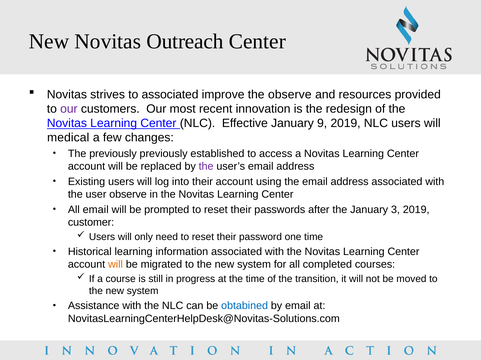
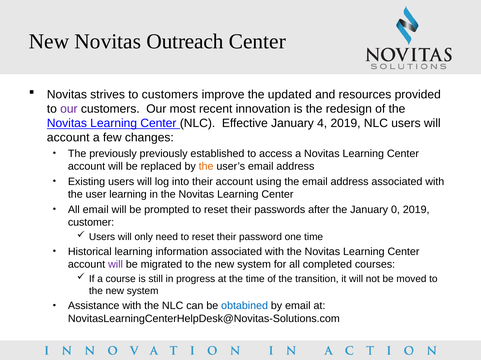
to associated: associated -> customers
the observe: observe -> updated
9: 9 -> 4
medical at (68, 138): medical -> account
the at (206, 167) colour: purple -> orange
user observe: observe -> learning
3: 3 -> 0
will at (116, 265) colour: orange -> purple
